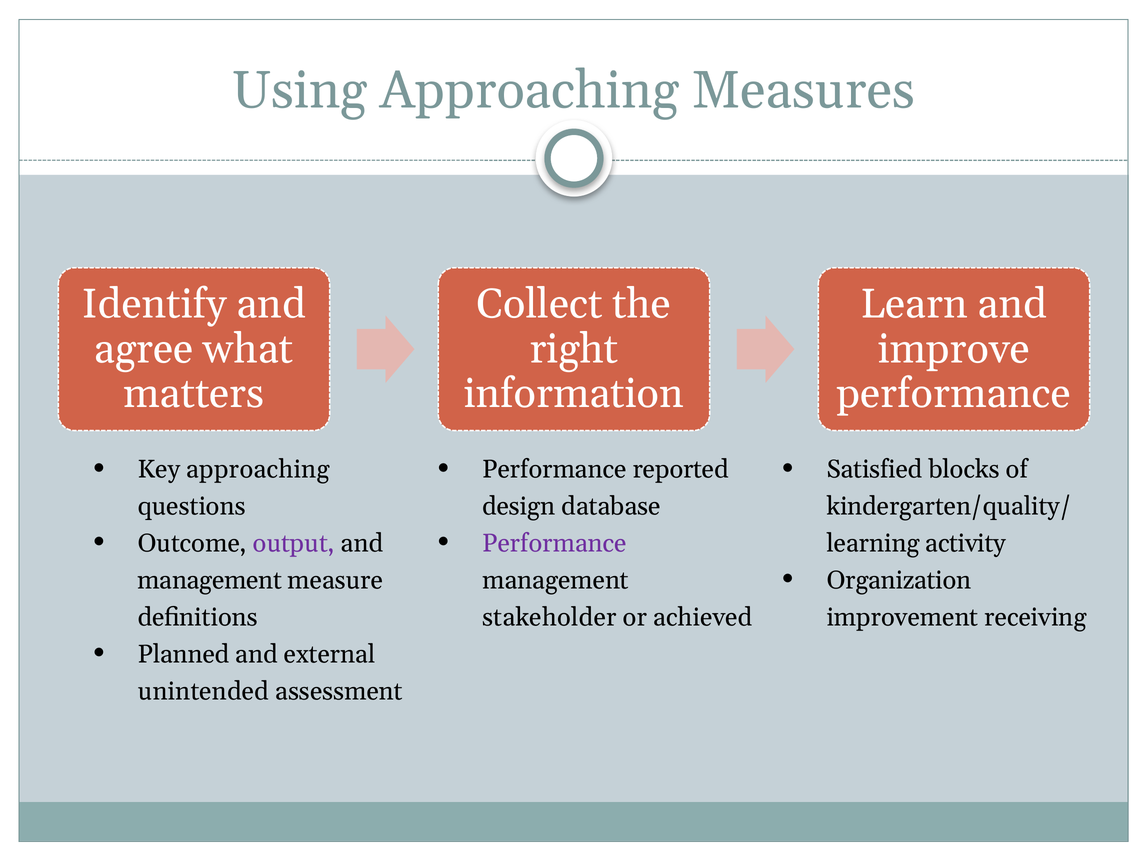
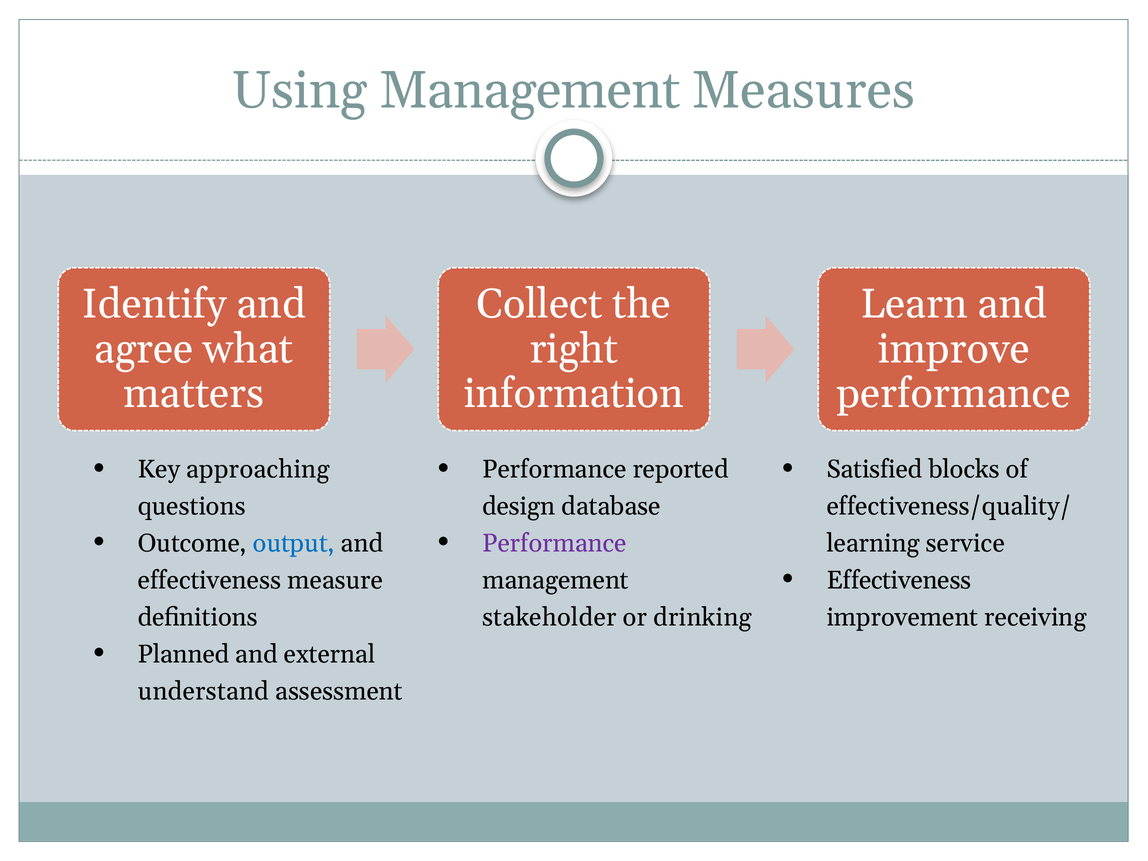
Using Approaching: Approaching -> Management
kindergarten/quality/: kindergarten/quality/ -> effectiveness/quality/
output colour: purple -> blue
activity: activity -> service
Organization at (899, 580): Organization -> Effectiveness
management at (210, 580): management -> effectiveness
achieved: achieved -> drinking
unintended: unintended -> understand
